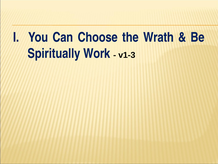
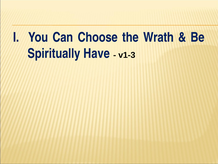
Work: Work -> Have
